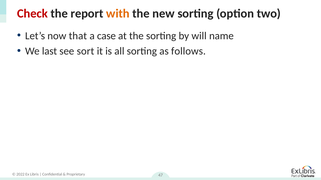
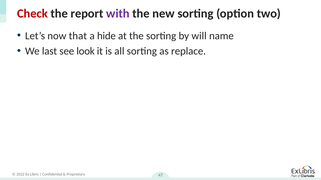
with colour: orange -> purple
case: case -> hide
sort: sort -> look
follows: follows -> replace
